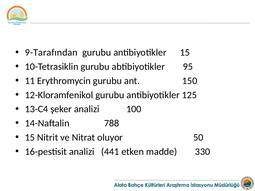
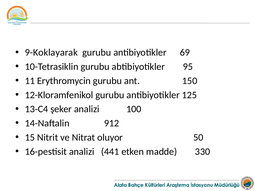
9-Tarafından: 9-Tarafından -> 9-Koklayarak
antibiyotikler 15: 15 -> 69
788: 788 -> 912
